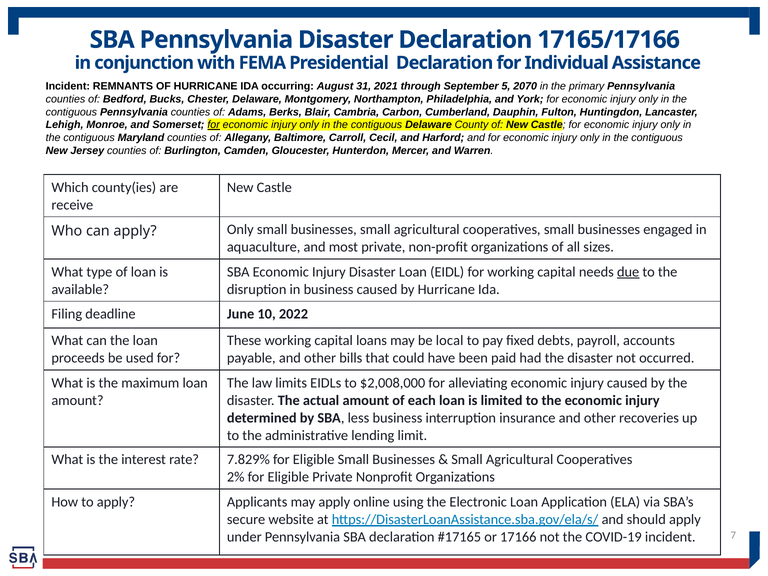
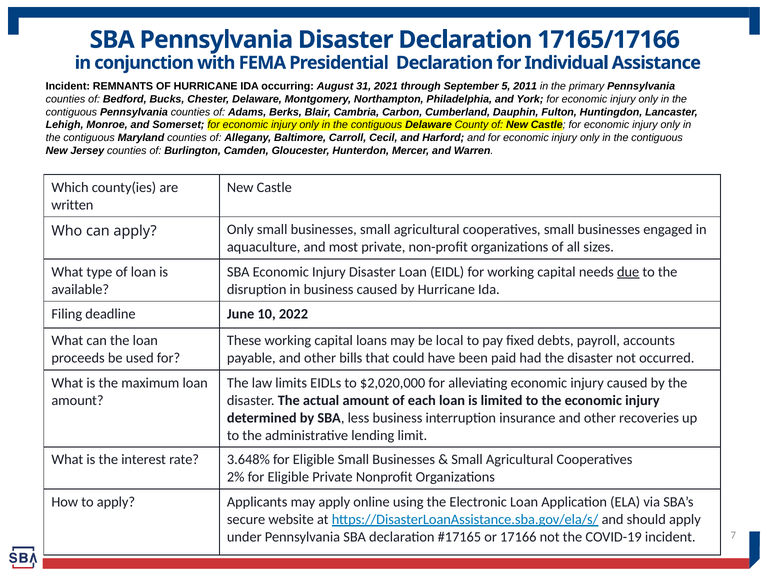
2070: 2070 -> 2011
for at (214, 125) underline: present -> none
receive: receive -> written
$2,008,000: $2,008,000 -> $2,020,000
7.829%: 7.829% -> 3.648%
